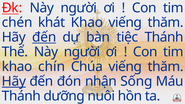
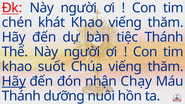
đến at (44, 37) underline: present -> none
chín: chín -> suốt
Sống: Sống -> Chạy
